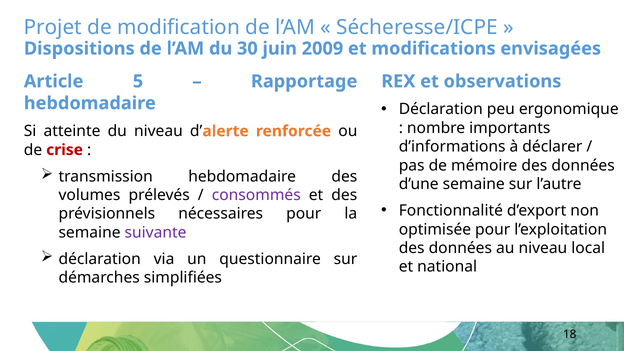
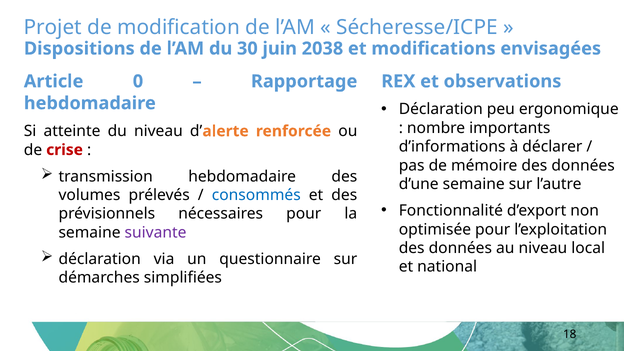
2009: 2009 -> 2038
5: 5 -> 0
consommés colour: purple -> blue
